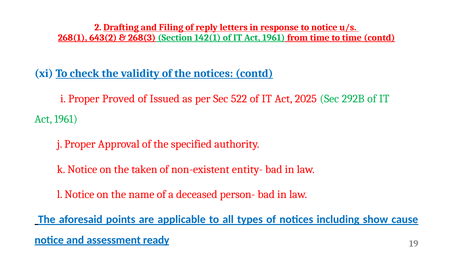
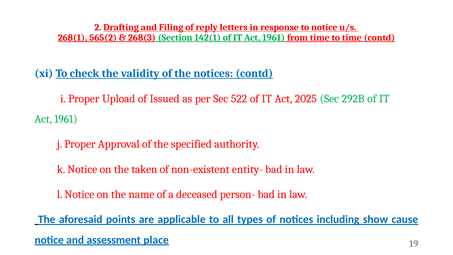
643(2: 643(2 -> 565(2
Proved: Proved -> Upload
ready: ready -> place
